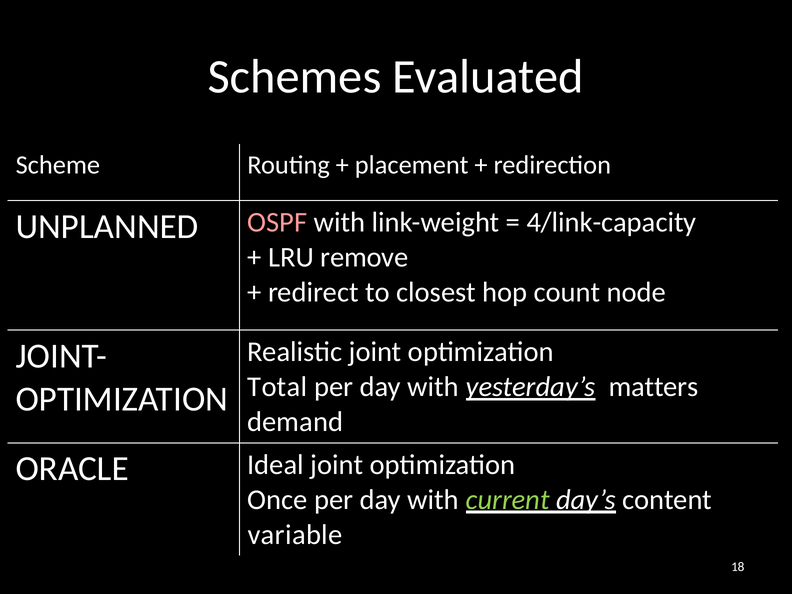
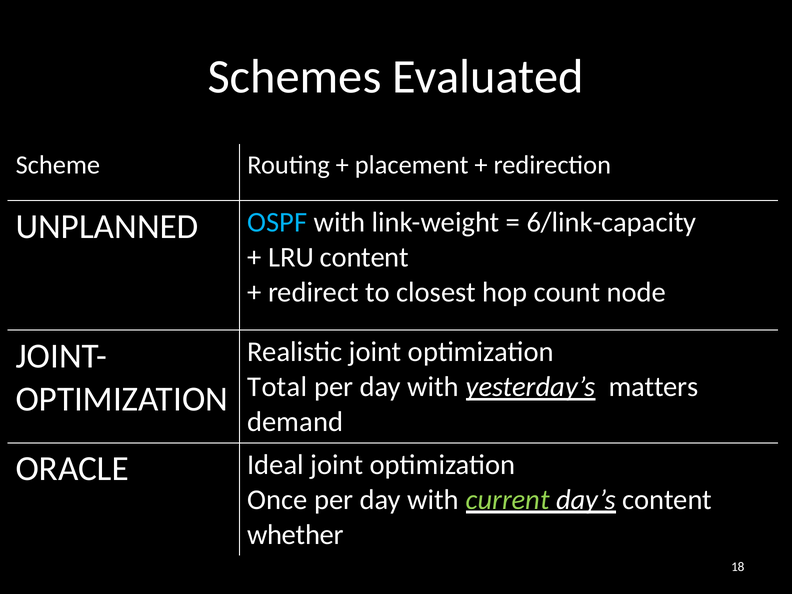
OSPF colour: pink -> light blue
4/link-capacity: 4/link-capacity -> 6/link-capacity
LRU remove: remove -> content
variable: variable -> whether
